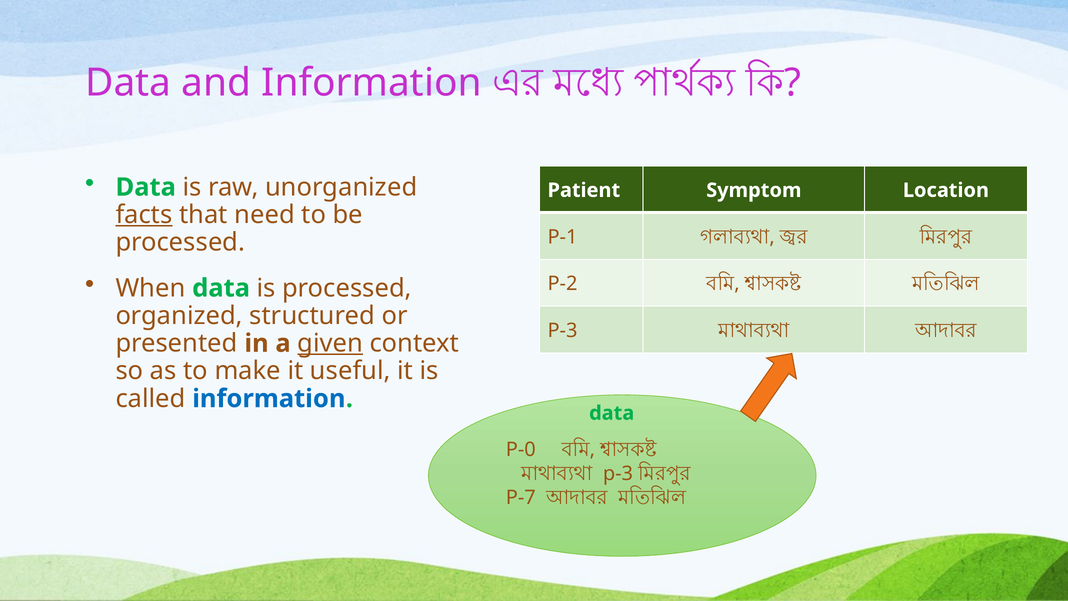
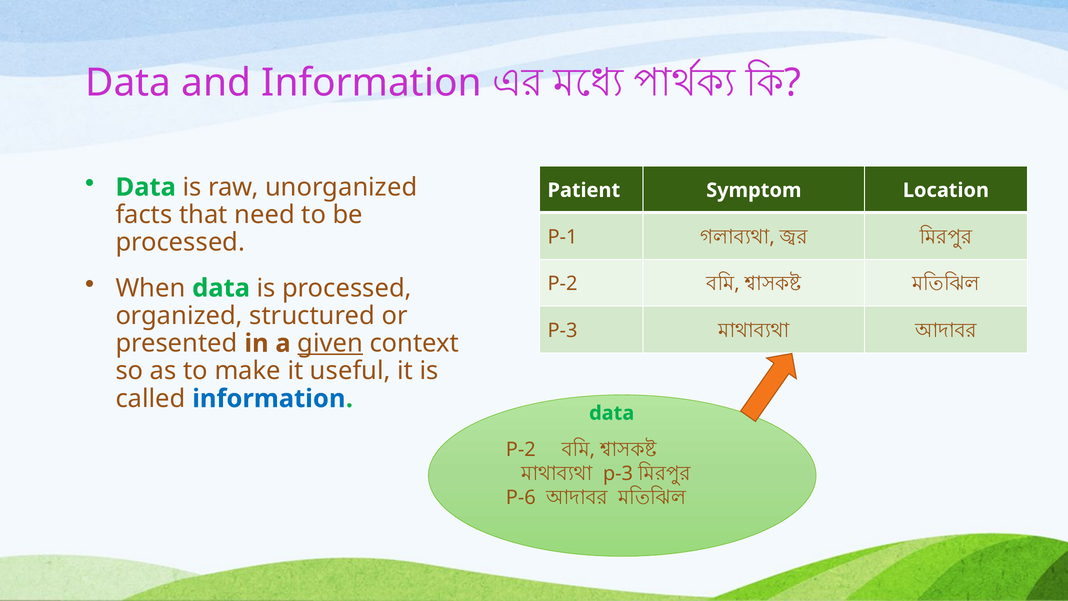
facts underline: present -> none
P-0 at (521, 450): P-0 -> P-2
P-7: P-7 -> P-6
